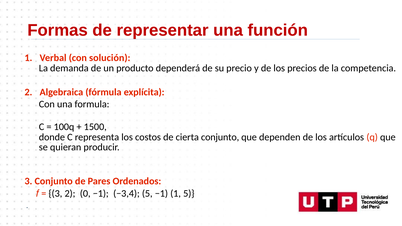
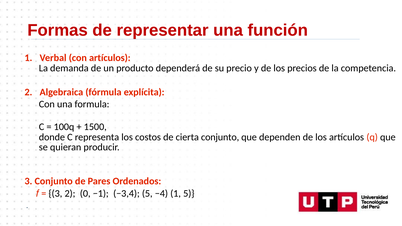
con solución: solución -> artículos
5 −1: −1 -> −4
